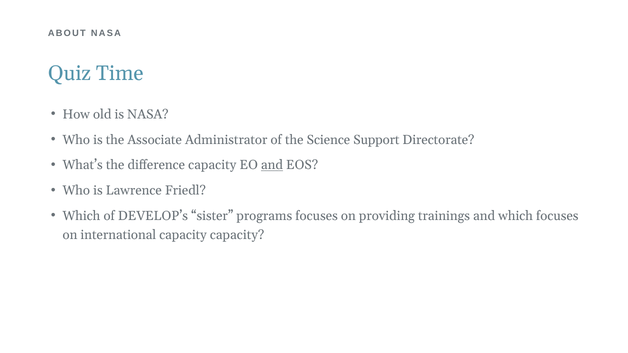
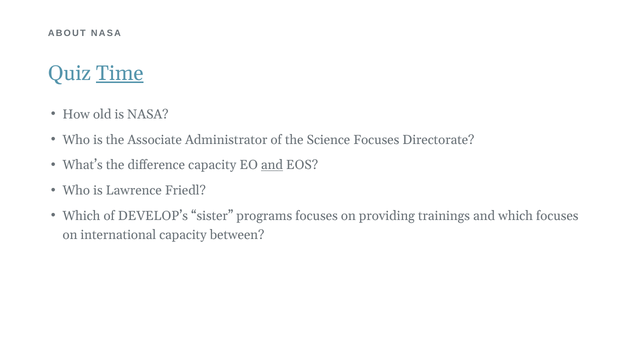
Time underline: none -> present
Science Support: Support -> Focuses
capacity capacity: capacity -> between
